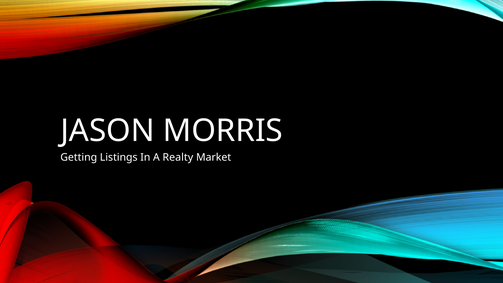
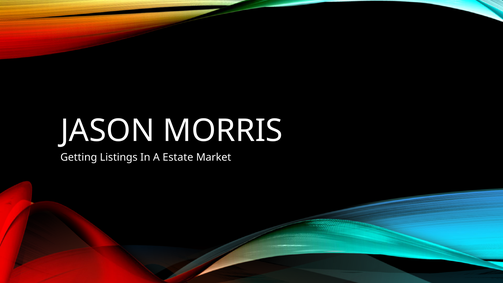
Realty: Realty -> Estate
